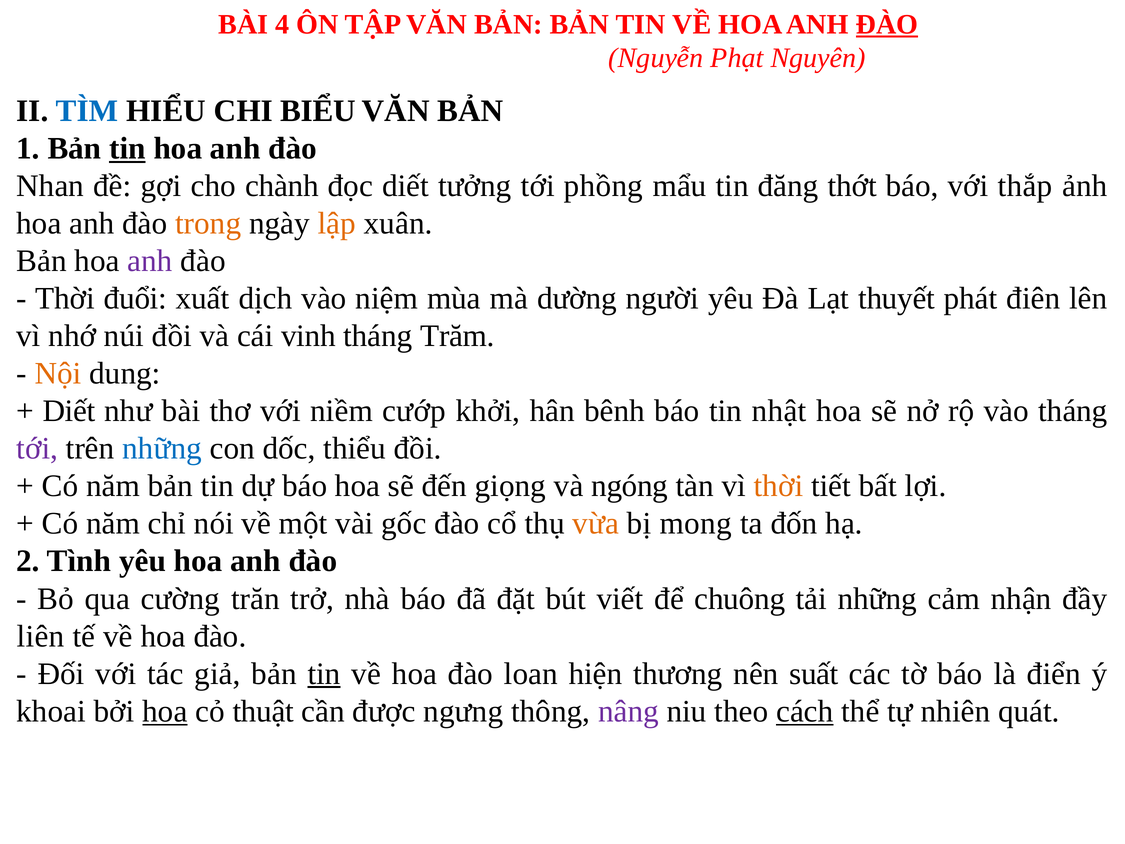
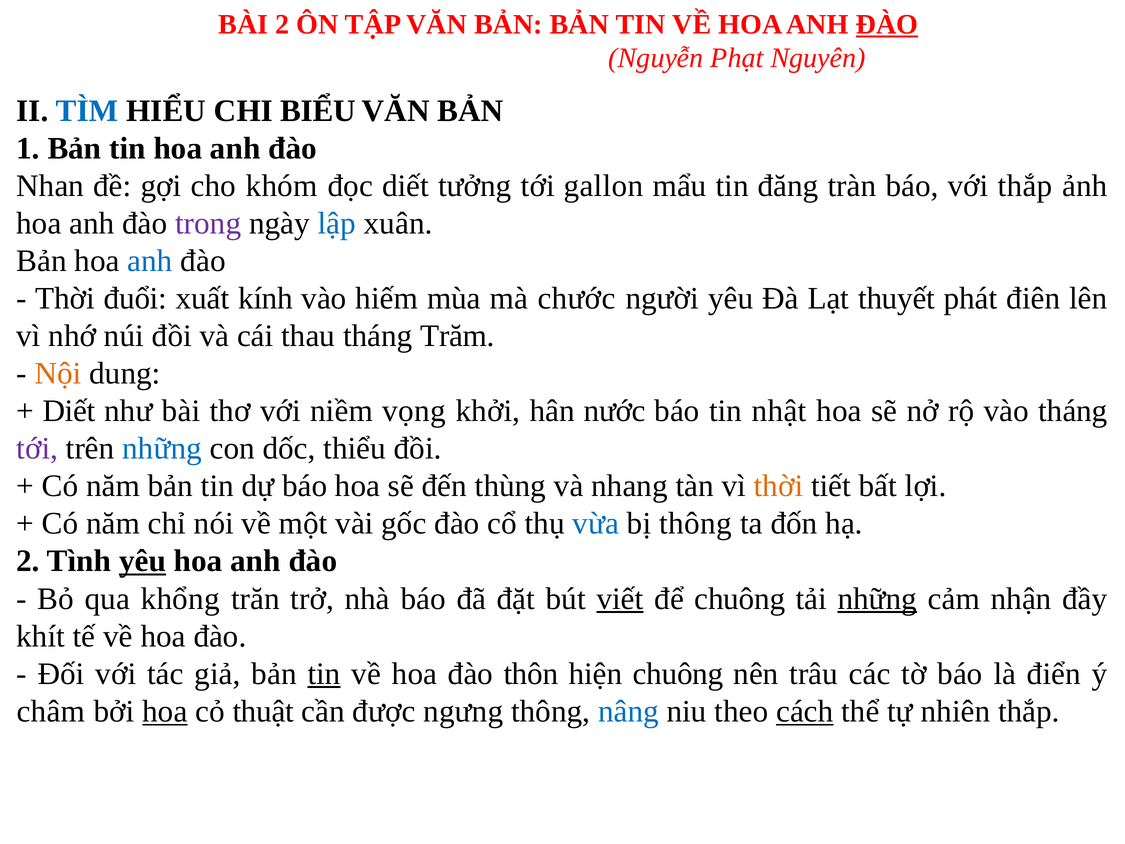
BÀI 4: 4 -> 2
tin at (127, 148) underline: present -> none
chành: chành -> khóm
phồng: phồng -> gallon
thớt: thớt -> tràn
trong colour: orange -> purple
lập colour: orange -> blue
anh at (150, 261) colour: purple -> blue
dịch: dịch -> kính
niệm: niệm -> hiếm
dường: dường -> chước
vinh: vinh -> thau
cướp: cướp -> vọng
bênh: bênh -> nước
giọng: giọng -> thùng
ngóng: ngóng -> nhang
vừa colour: orange -> blue
bị mong: mong -> thông
yêu at (143, 561) underline: none -> present
cường: cường -> khổng
viết underline: none -> present
những at (877, 599) underline: none -> present
liên: liên -> khít
loan: loan -> thôn
hiện thương: thương -> chuông
suất: suất -> trâu
khoai: khoai -> châm
nâng colour: purple -> blue
nhiên quát: quát -> thắp
